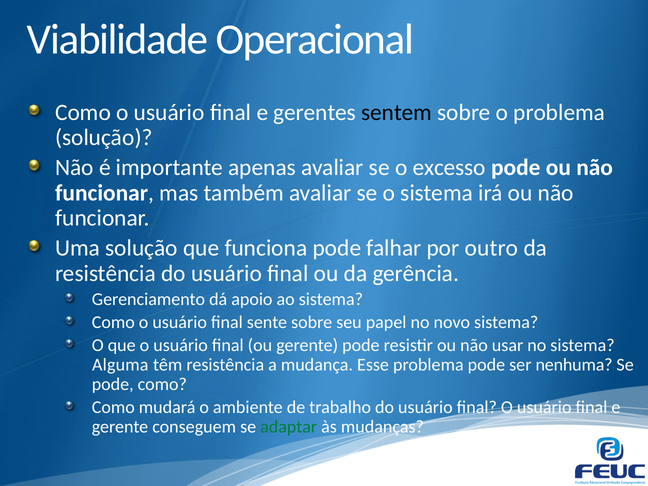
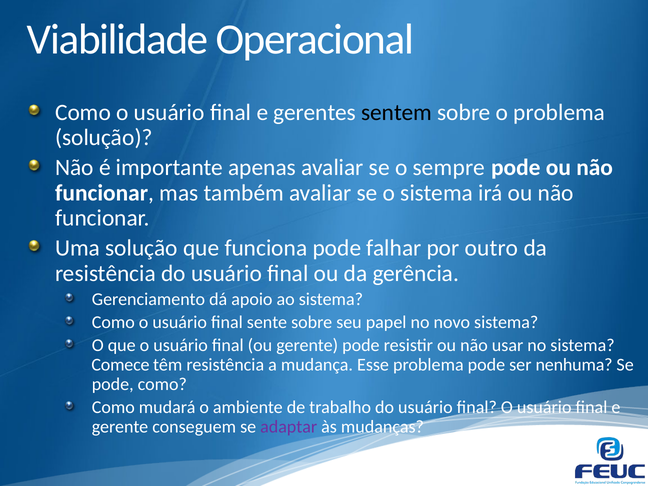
excesso: excesso -> sempre
Alguma: Alguma -> Comece
adaptar colour: green -> purple
